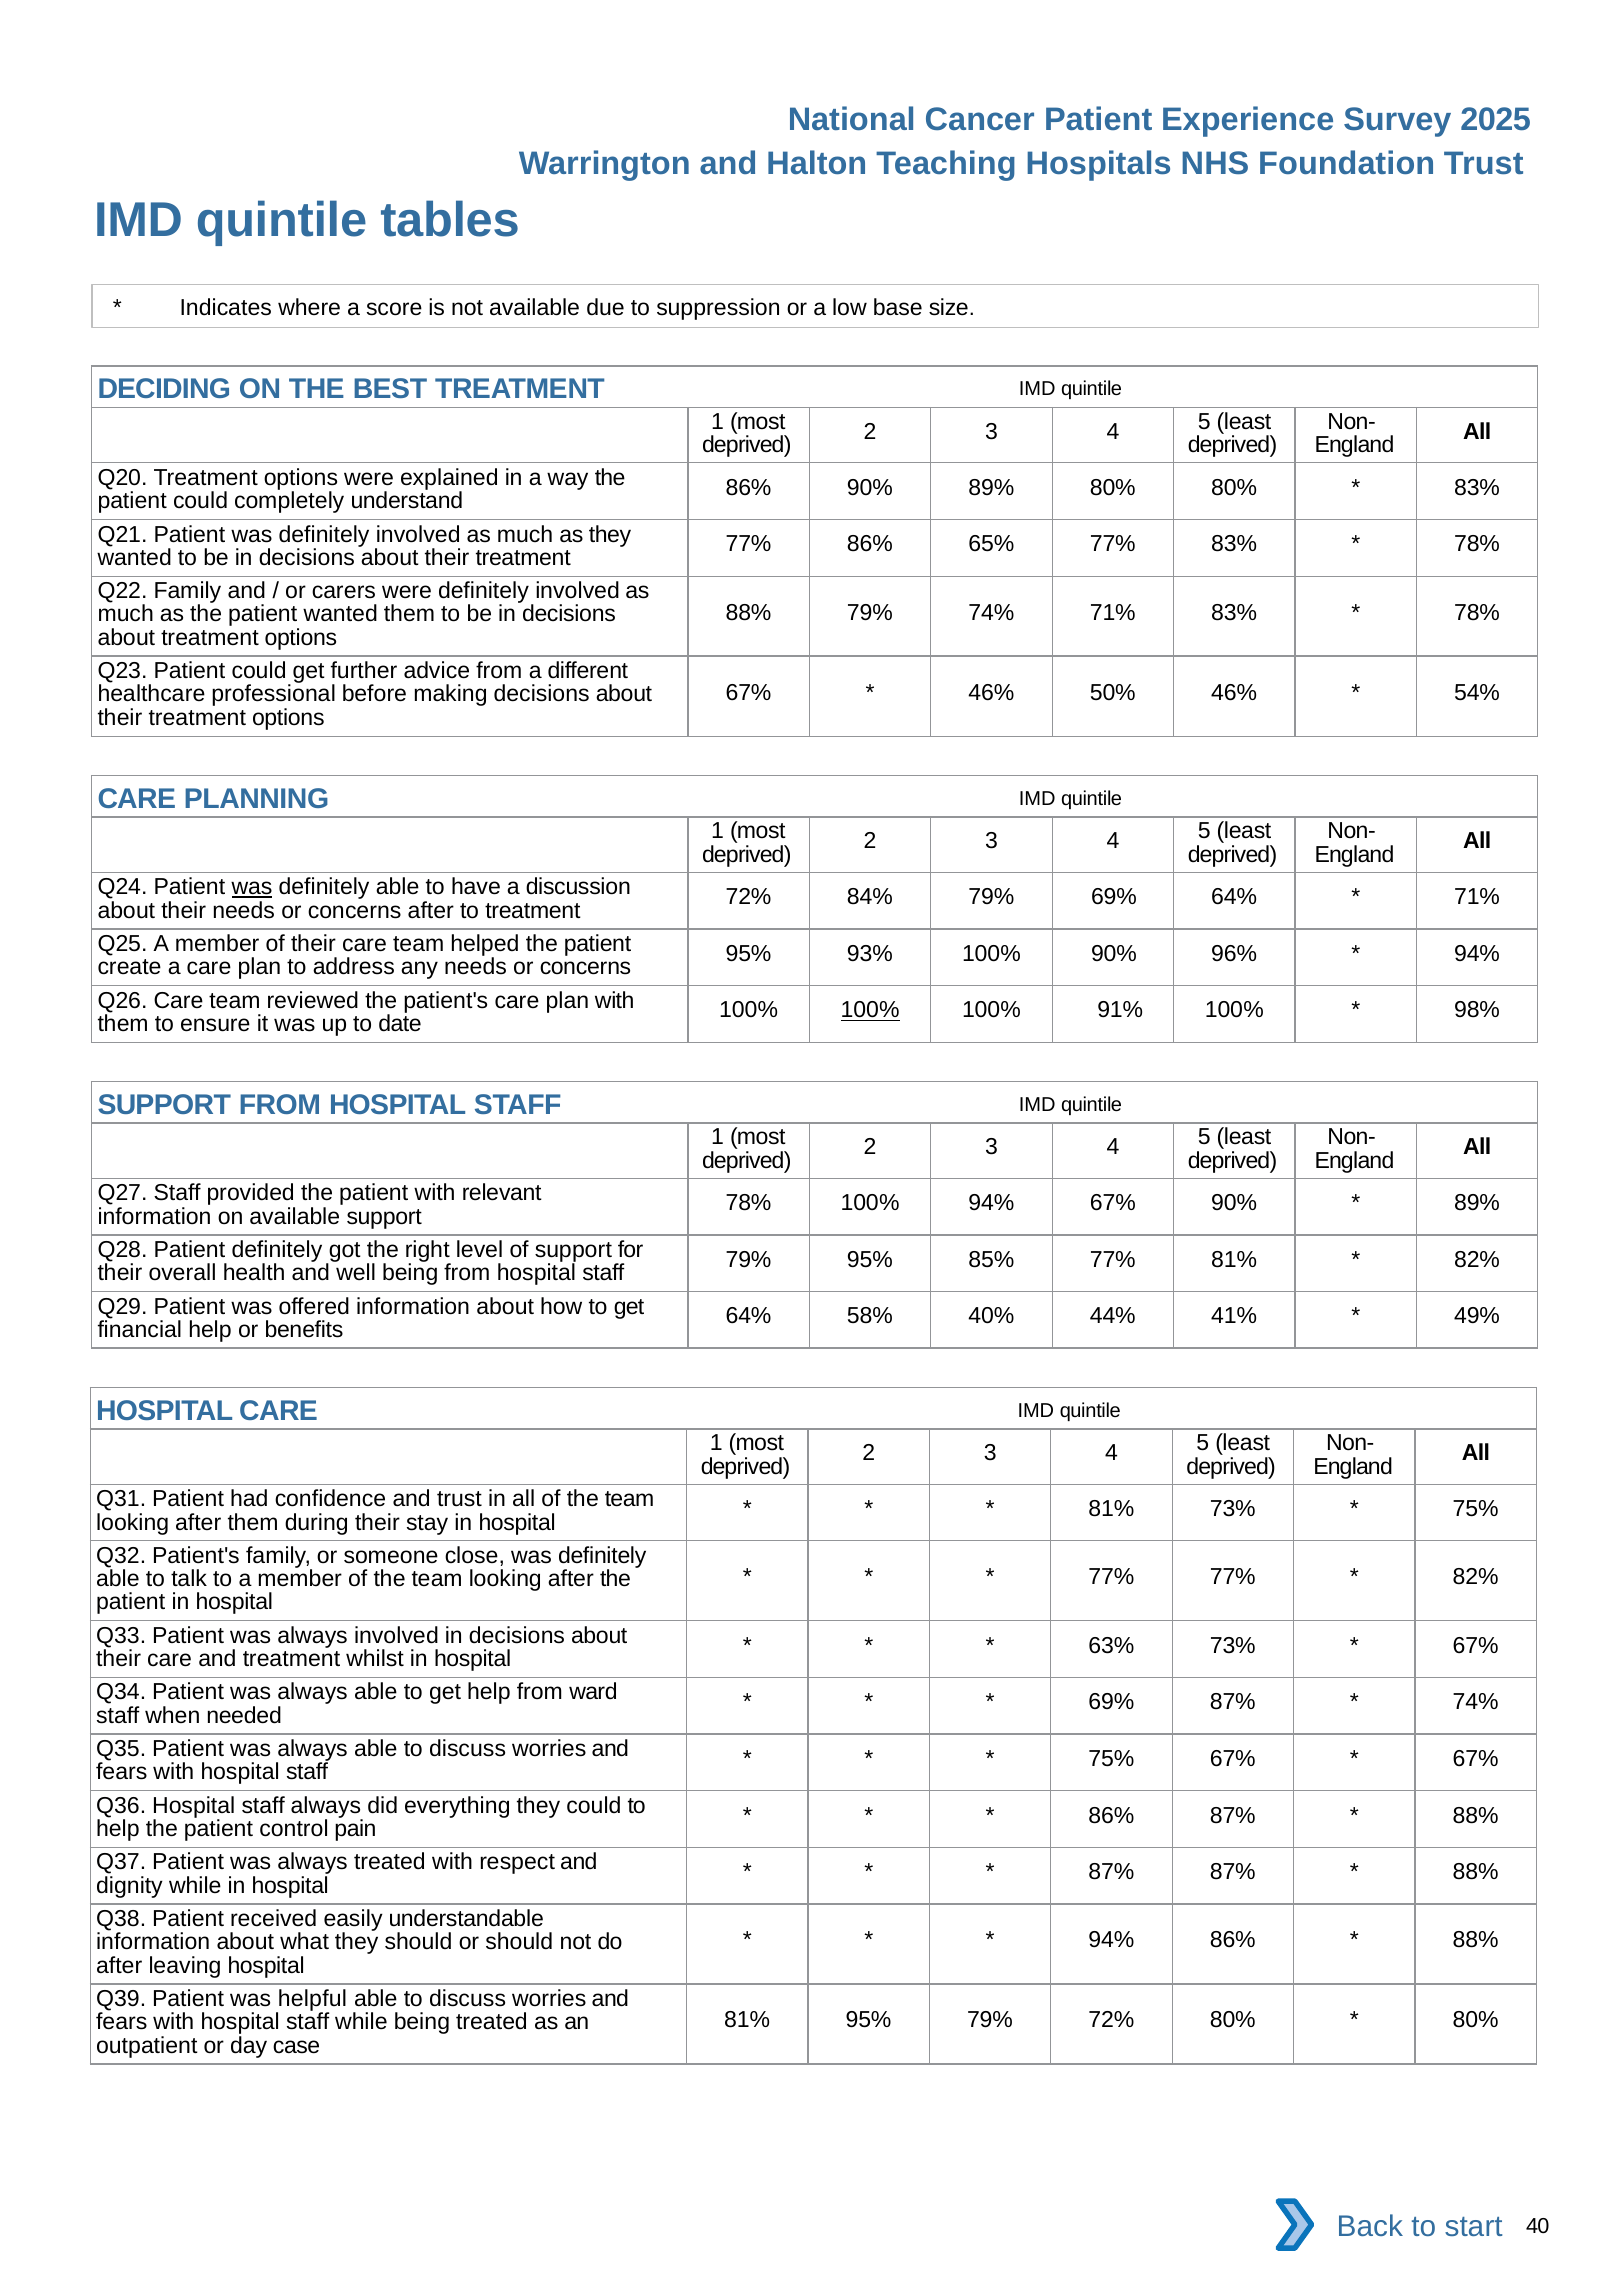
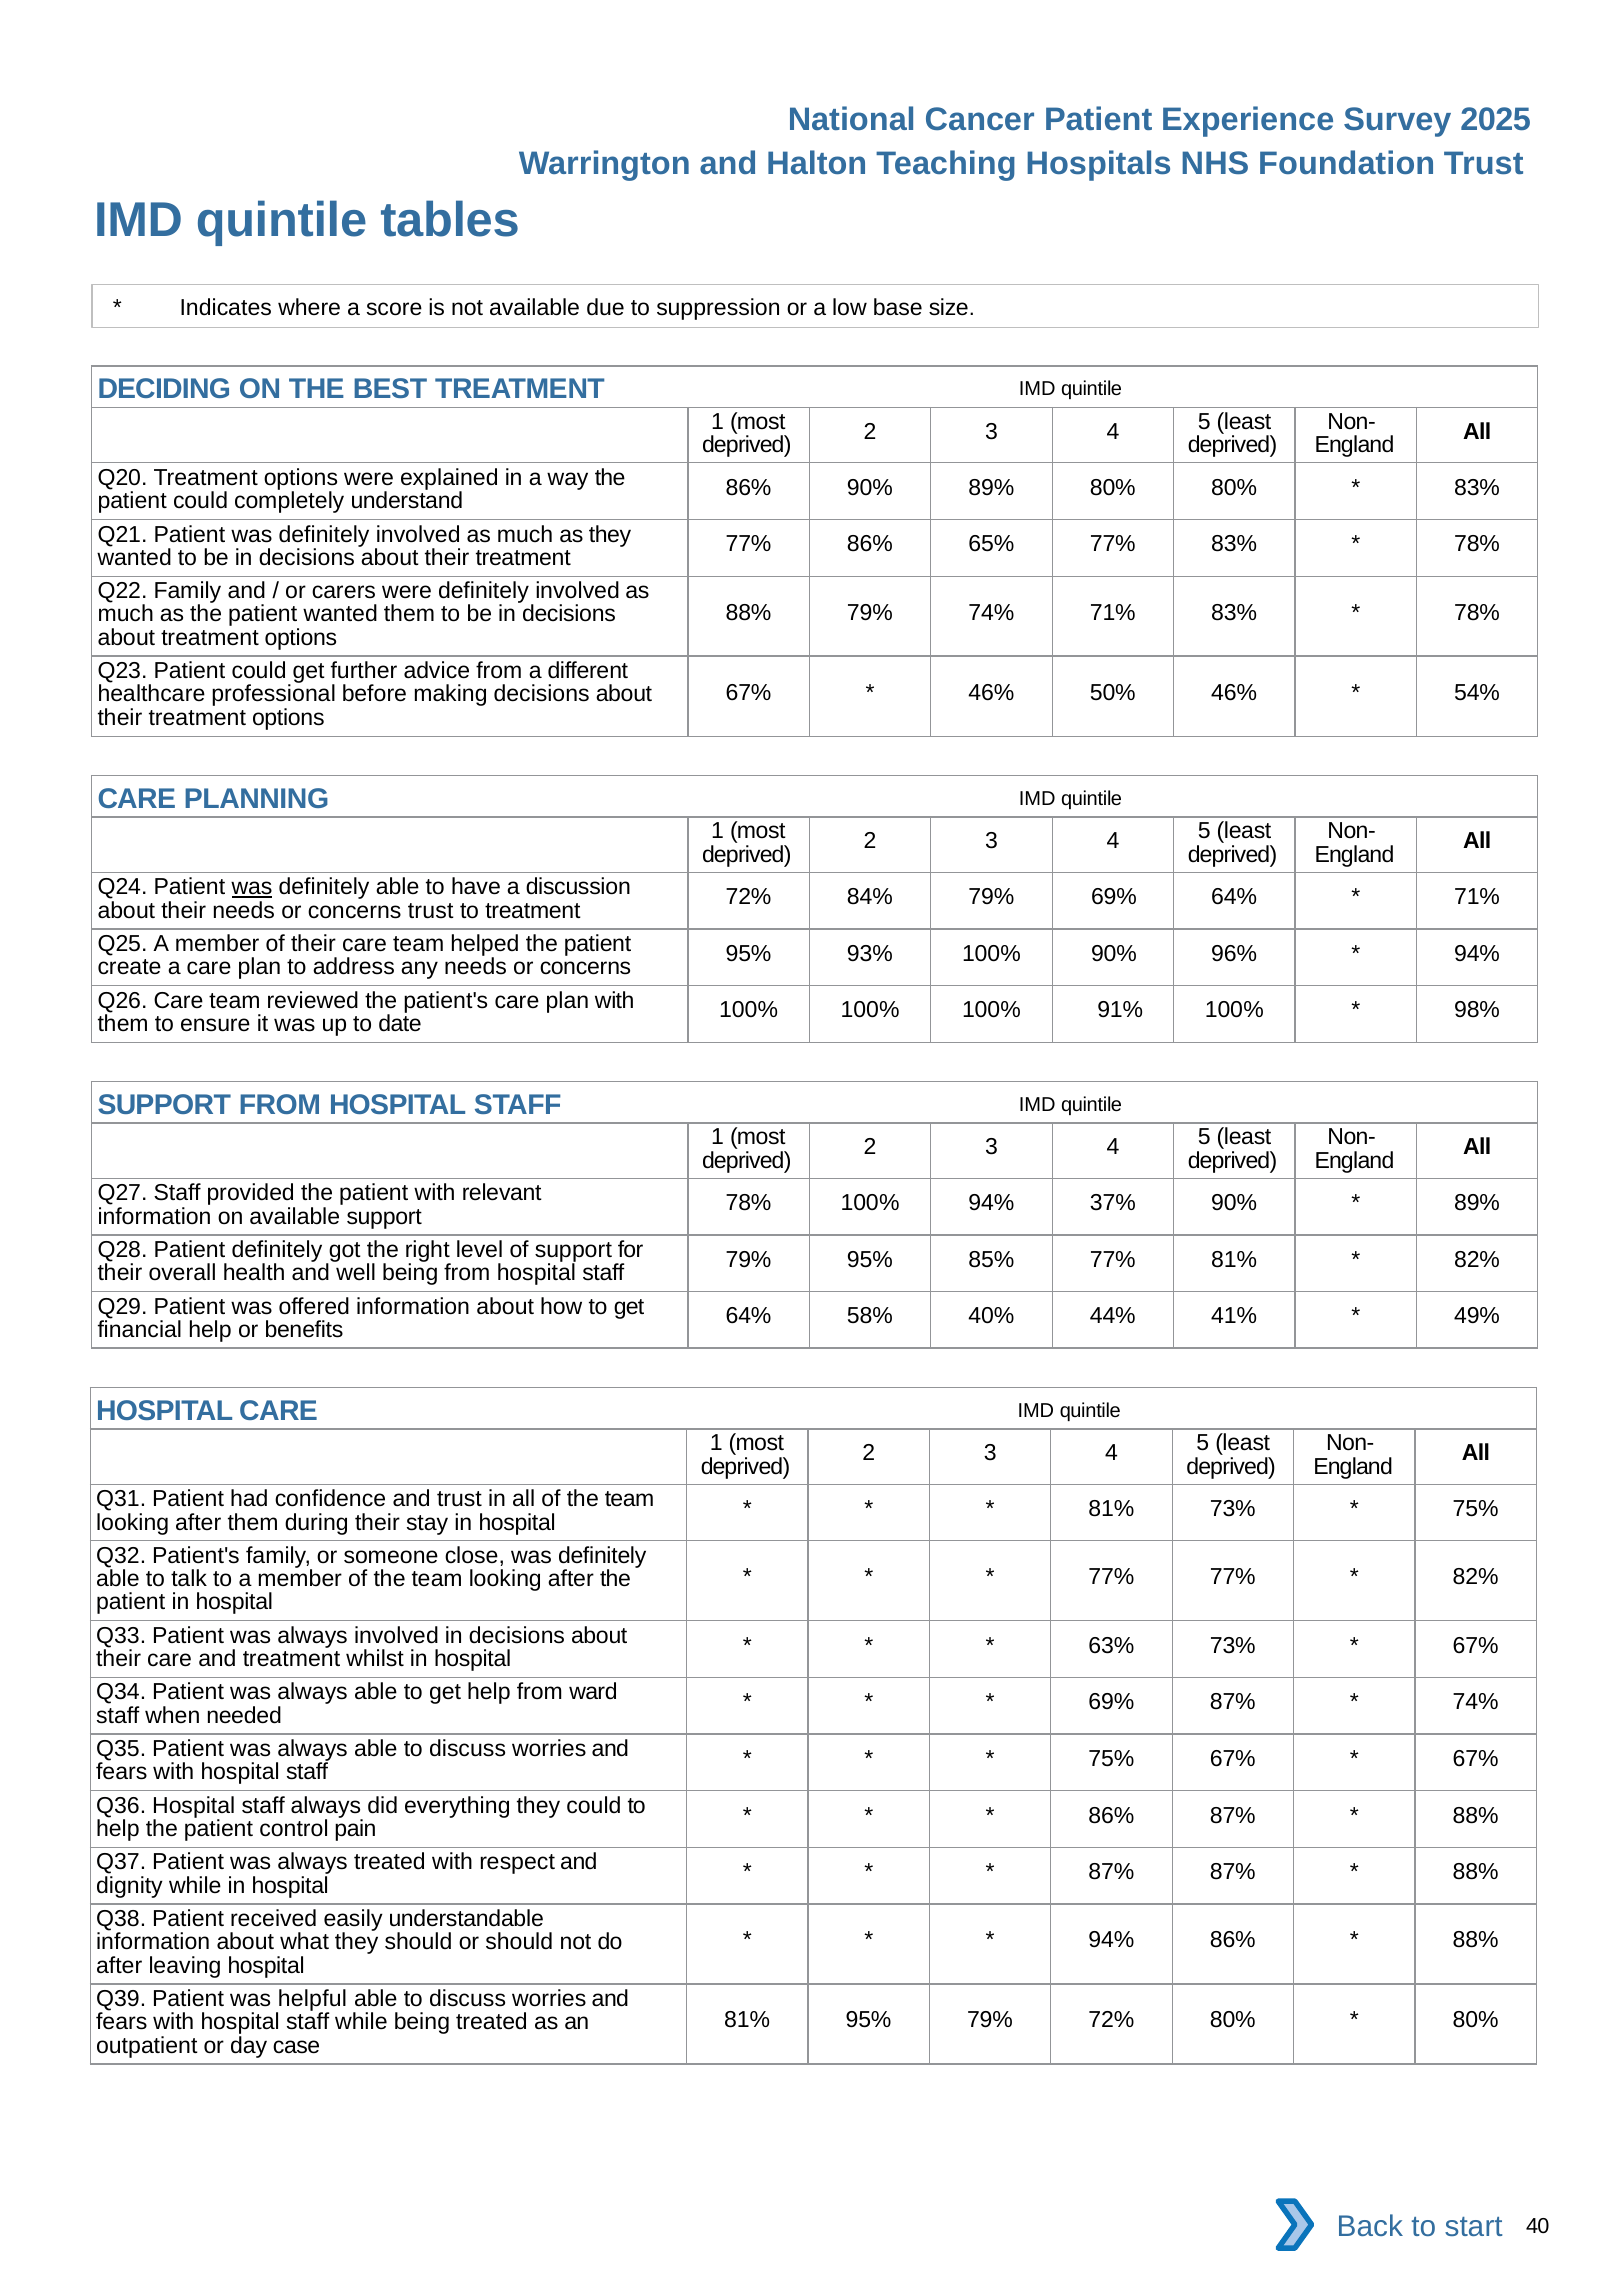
concerns after: after -> trust
100% at (870, 1010) underline: present -> none
94% 67%: 67% -> 37%
